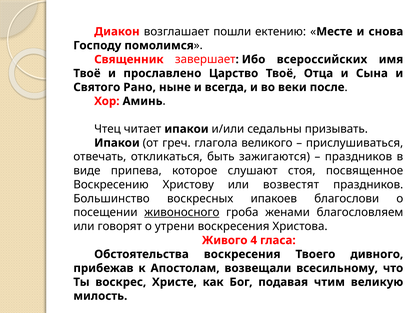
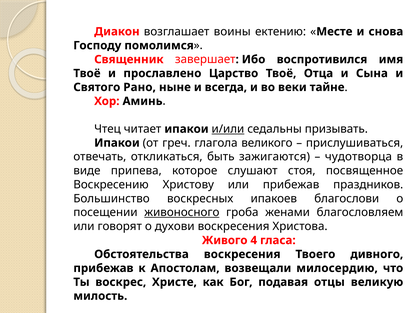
пошли: пошли -> воины
всероссийских: всероссийских -> воспротивился
после: после -> тайне
и/или underline: none -> present
праздников at (358, 157): праздников -> чудотворца
или возвестят: возвестят -> прибежав
утрени: утрени -> духови
всесильному: всесильному -> милосердию
чтим: чтим -> отцы
